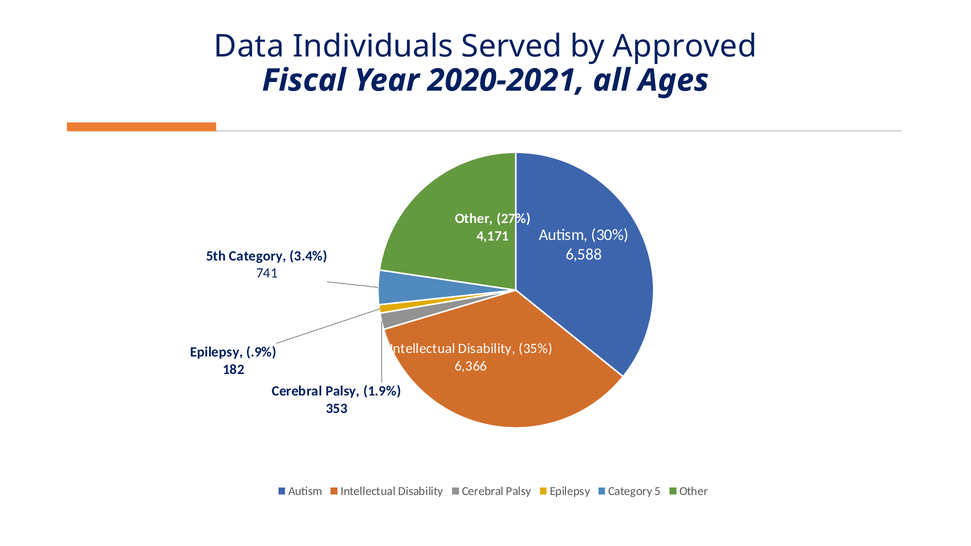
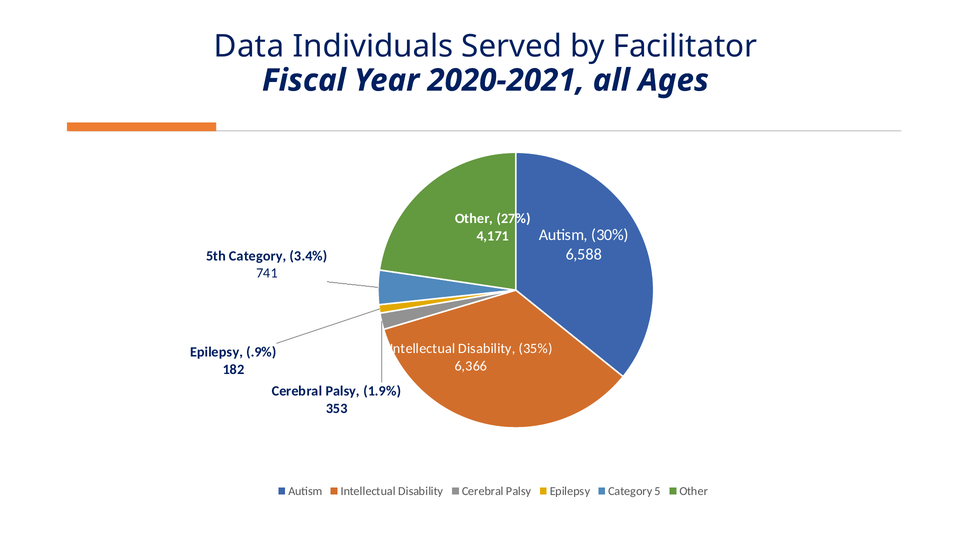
Approved: Approved -> Facilitator
